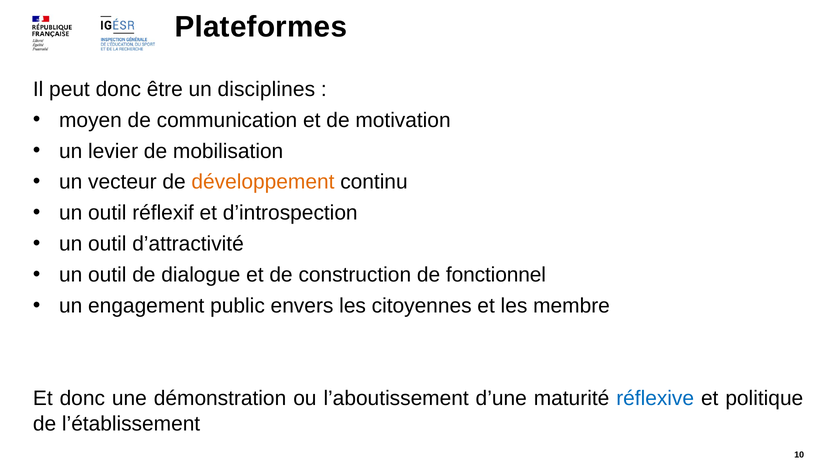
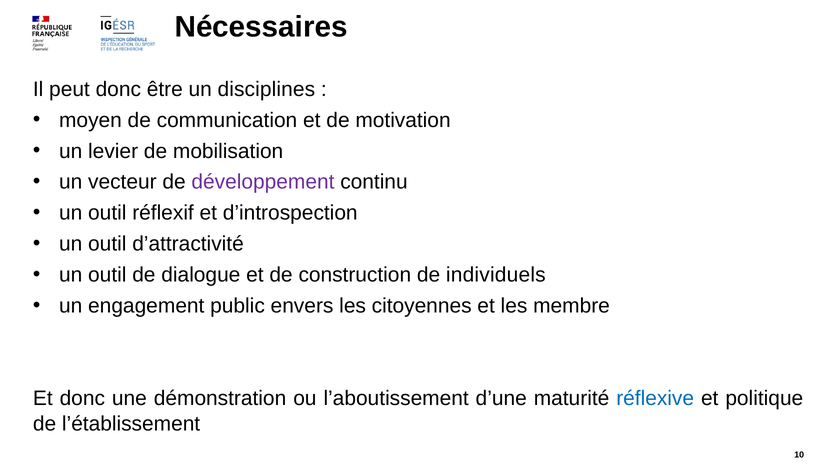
Plateformes: Plateformes -> Nécessaires
développement colour: orange -> purple
fonctionnel: fonctionnel -> individuels
